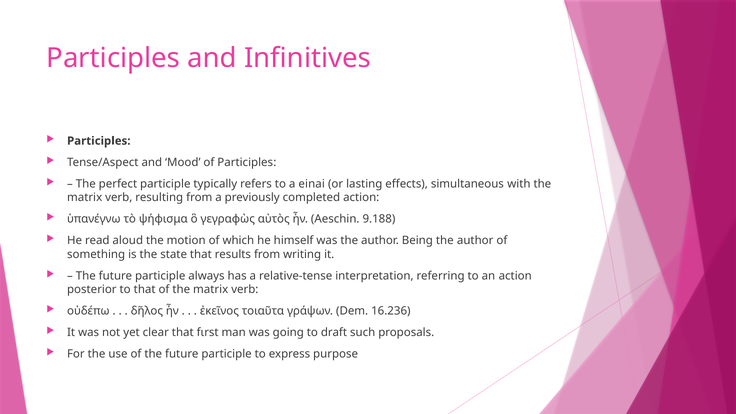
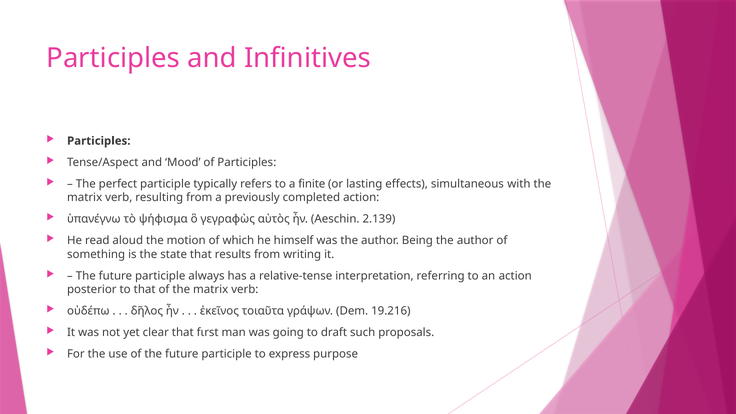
einai: einai -> finite
9.188: 9.188 -> 2.139
16.236: 16.236 -> 19.216
